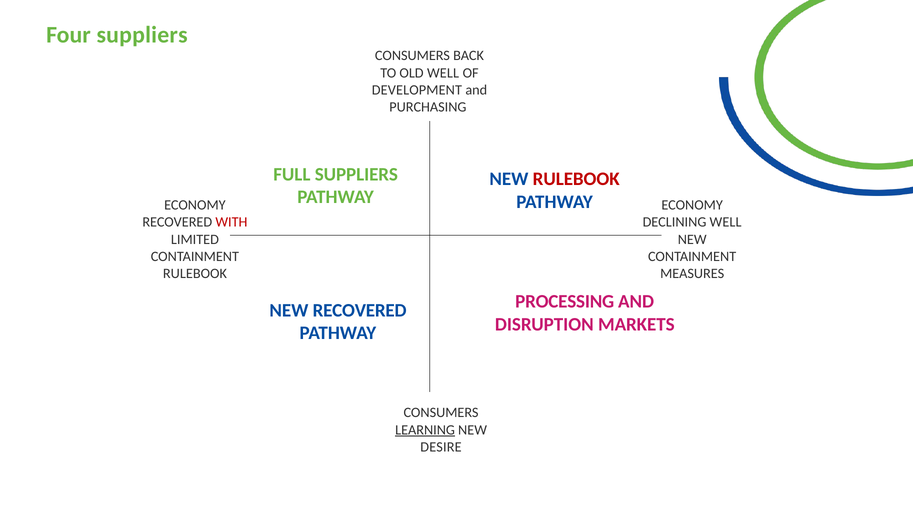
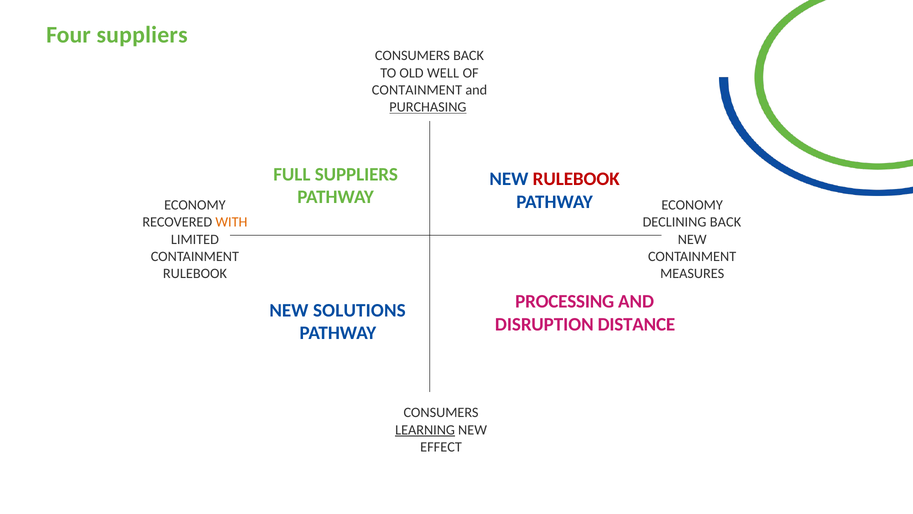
DEVELOPMENT at (417, 90): DEVELOPMENT -> CONTAINMENT
PURCHASING underline: none -> present
WITH colour: red -> orange
DECLINING WELL: WELL -> BACK
NEW RECOVERED: RECOVERED -> SOLUTIONS
MARKETS: MARKETS -> DISTANCE
DESIRE: DESIRE -> EFFECT
